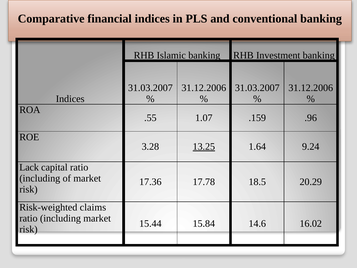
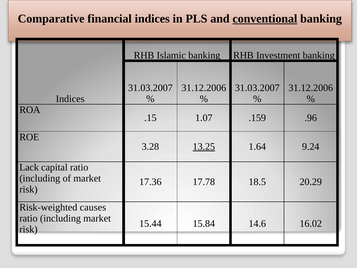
conventional underline: none -> present
.55: .55 -> .15
claims: claims -> causes
